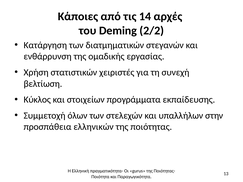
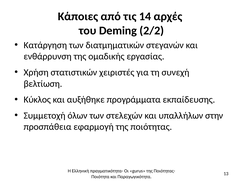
στοιχείων: στοιχείων -> αυξήθηκε
ελληνικών: ελληνικών -> εφαρμογή
